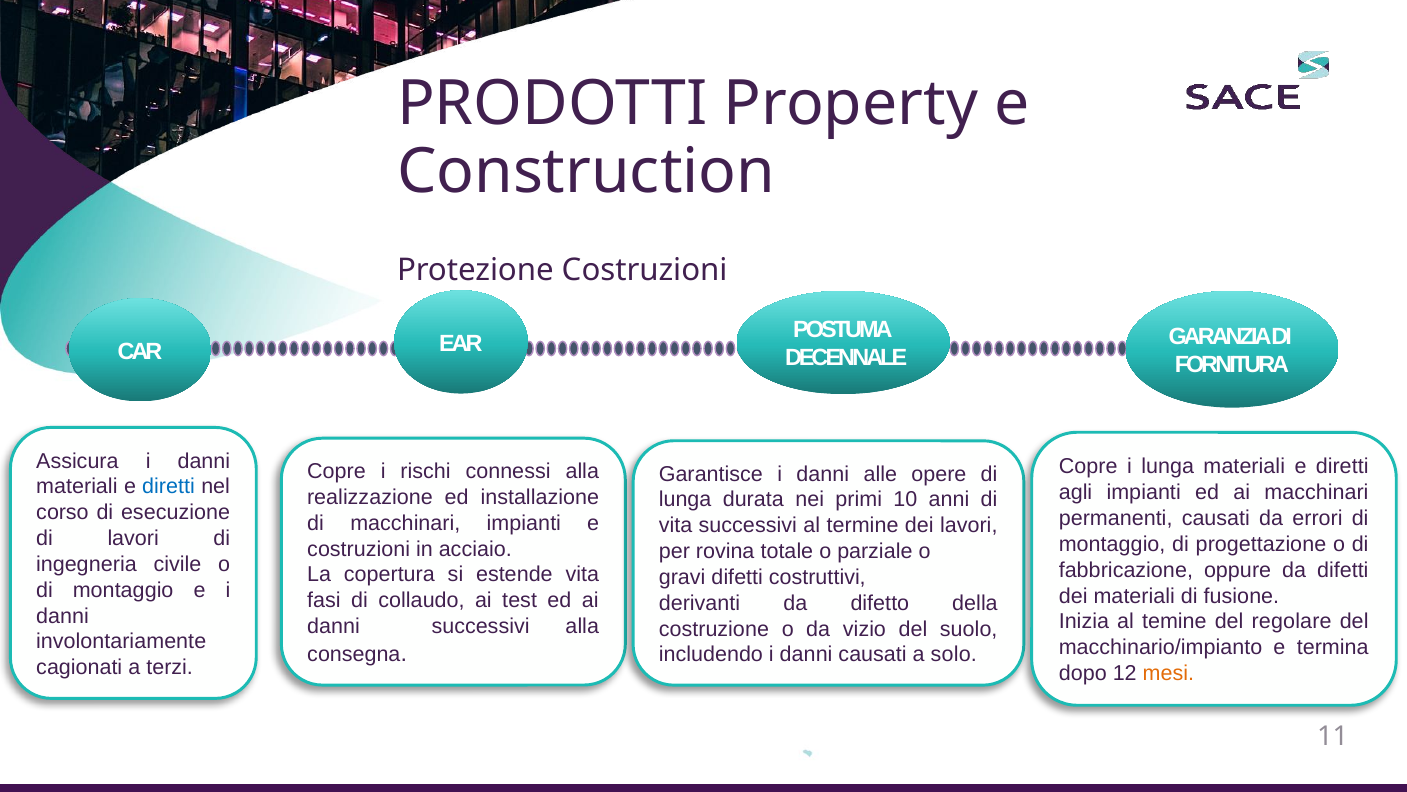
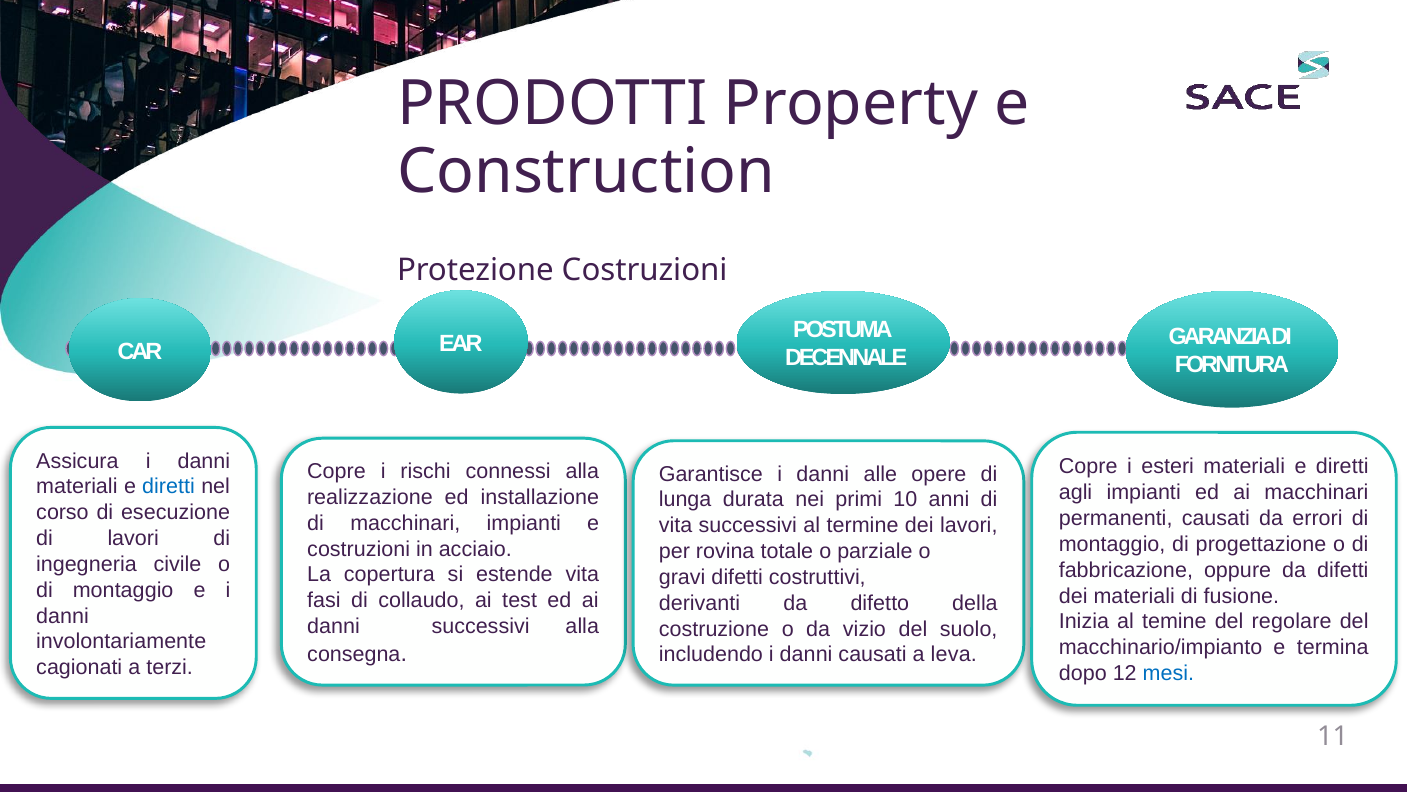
i lunga: lunga -> esteri
solo: solo -> leva
mesi colour: orange -> blue
